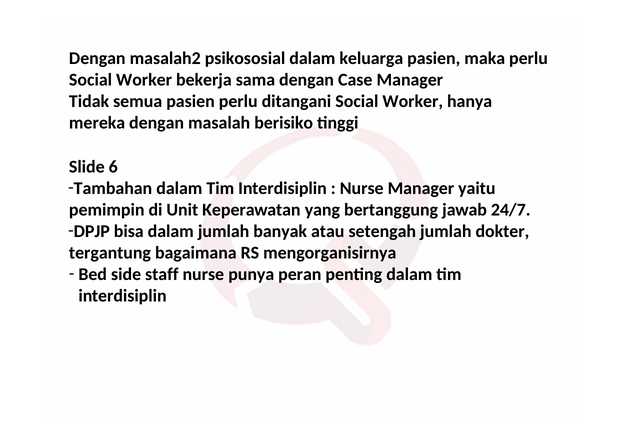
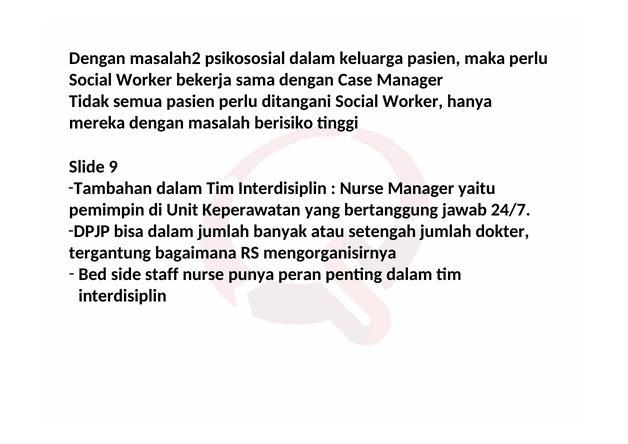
6: 6 -> 9
